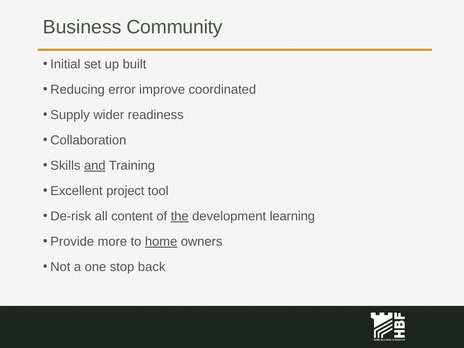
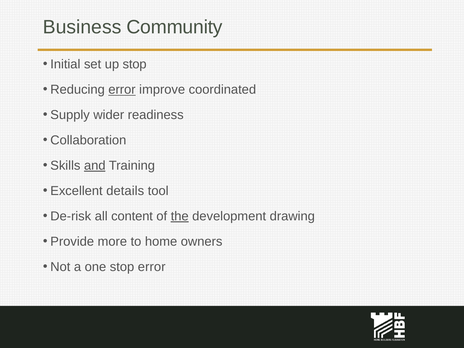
up built: built -> stop
error at (122, 90) underline: none -> present
project: project -> details
learning: learning -> drawing
home underline: present -> none
stop back: back -> error
